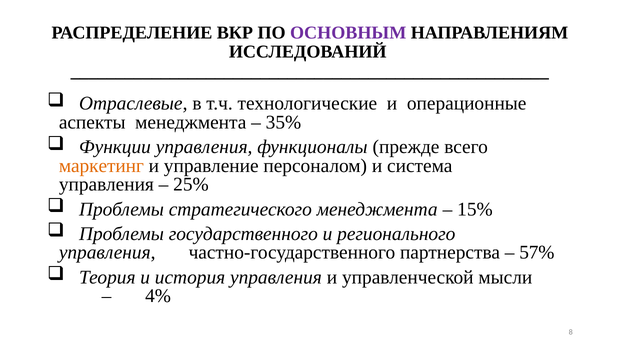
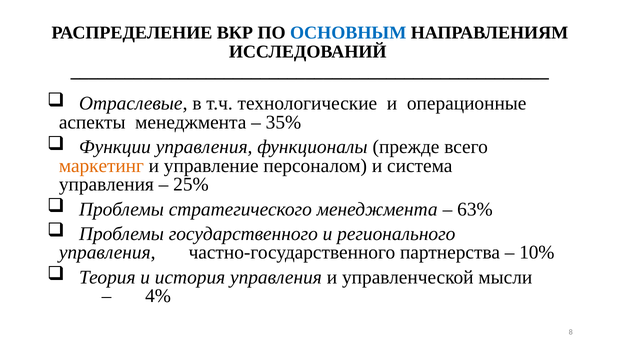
ОСНОВНЫМ colour: purple -> blue
15%: 15% -> 63%
57%: 57% -> 10%
